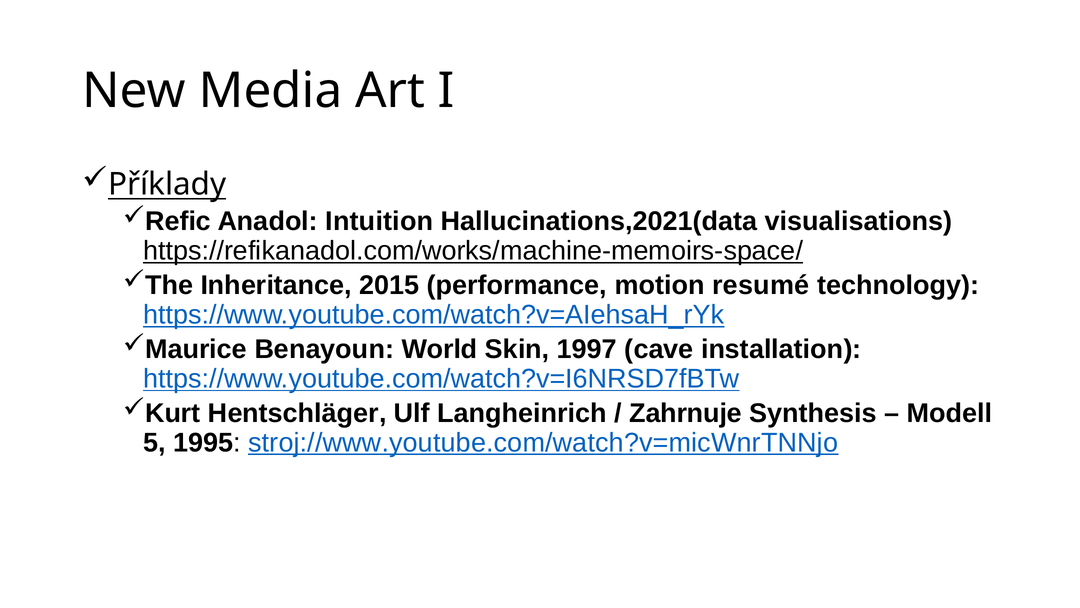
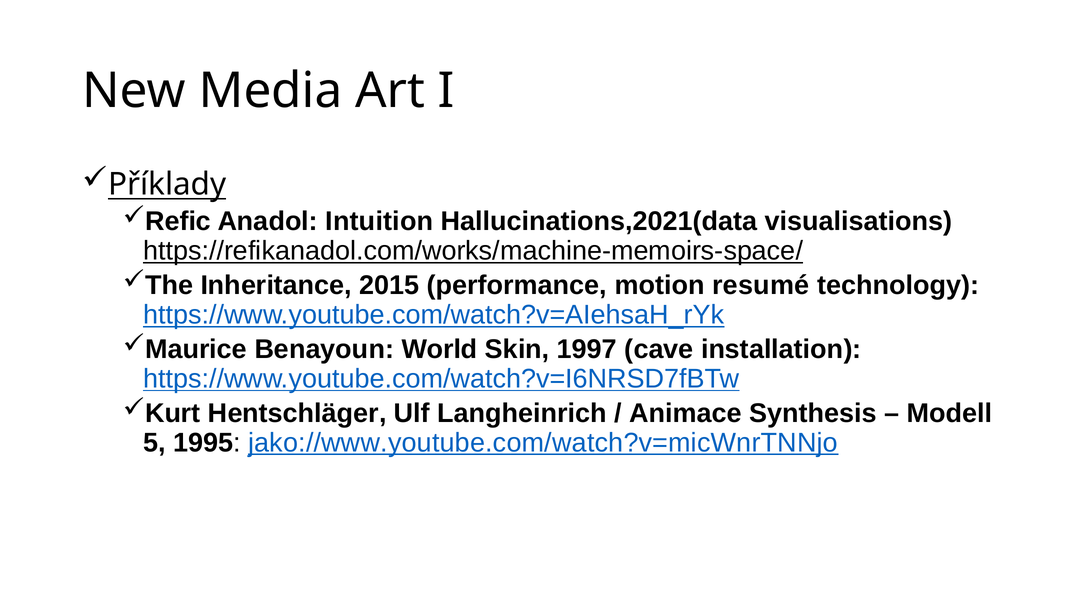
Zahrnuje: Zahrnuje -> Animace
stroj://www.youtube.com/watch?v=micWnrTNNjo: stroj://www.youtube.com/watch?v=micWnrTNNjo -> jako://www.youtube.com/watch?v=micWnrTNNjo
